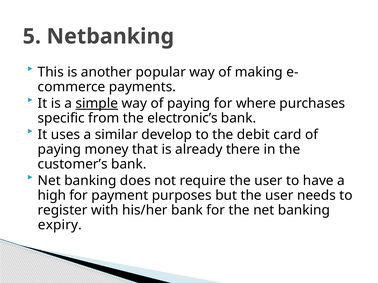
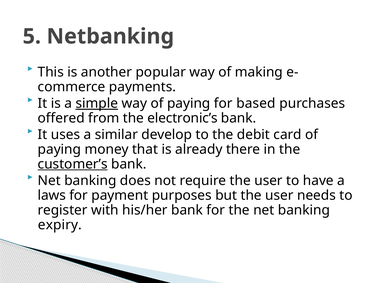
where: where -> based
specific: specific -> offered
customer’s underline: none -> present
high: high -> laws
